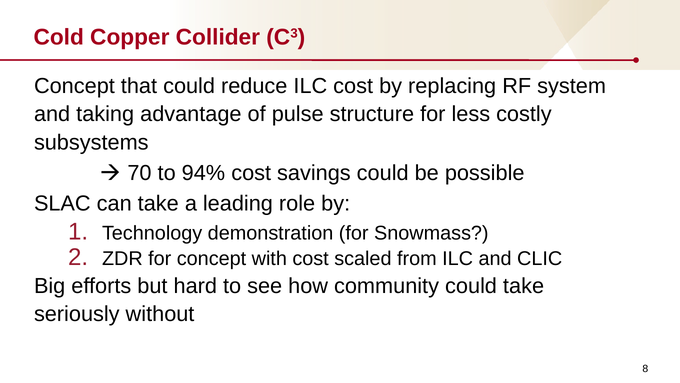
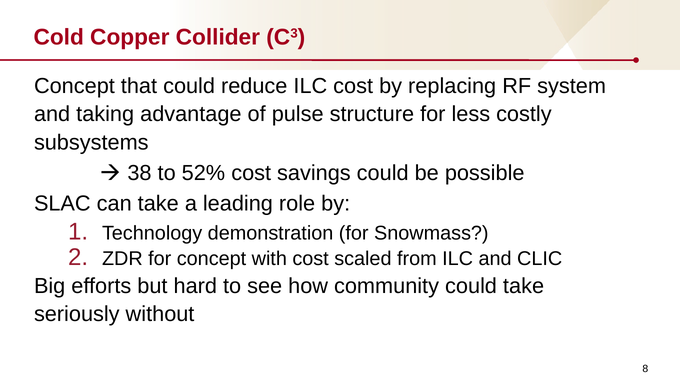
70: 70 -> 38
94%: 94% -> 52%
